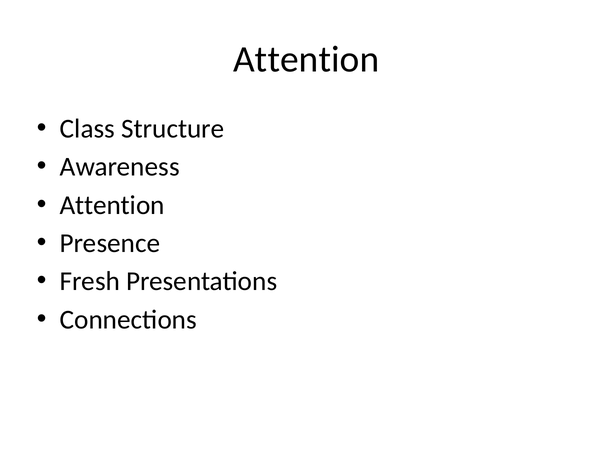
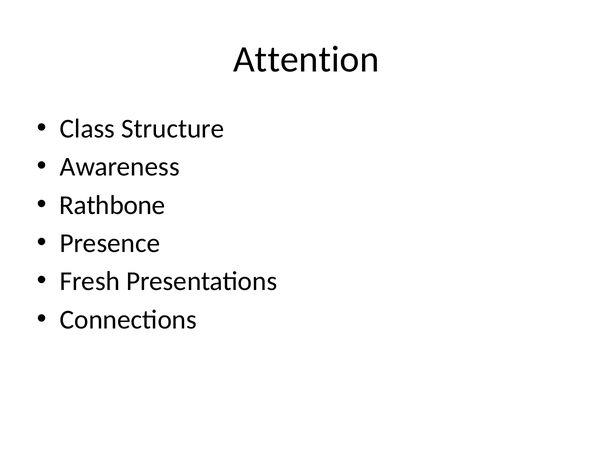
Attention at (112, 205): Attention -> Rathbone
